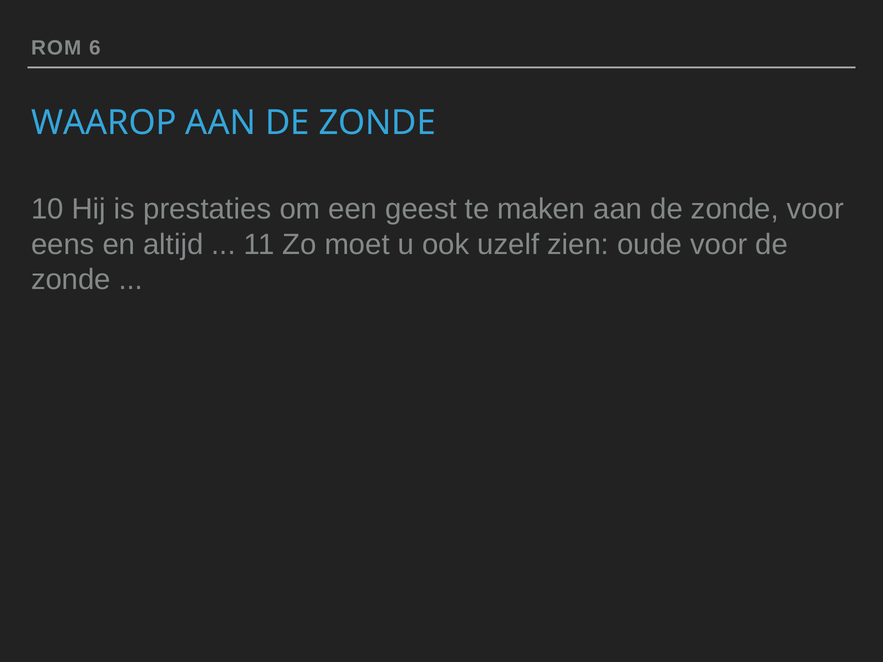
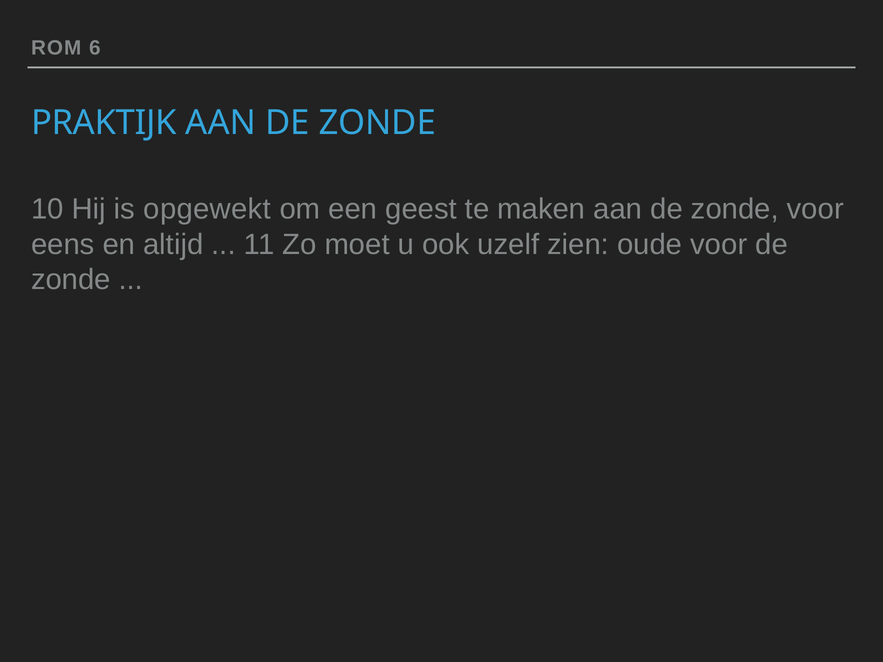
WAAROP: WAAROP -> PRAKTIJK
prestaties: prestaties -> opgewekt
